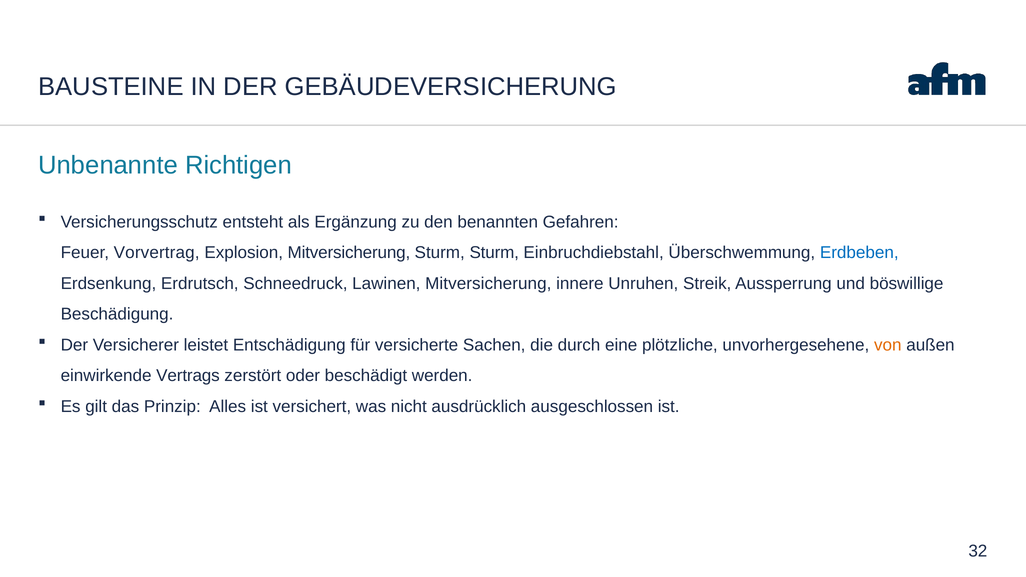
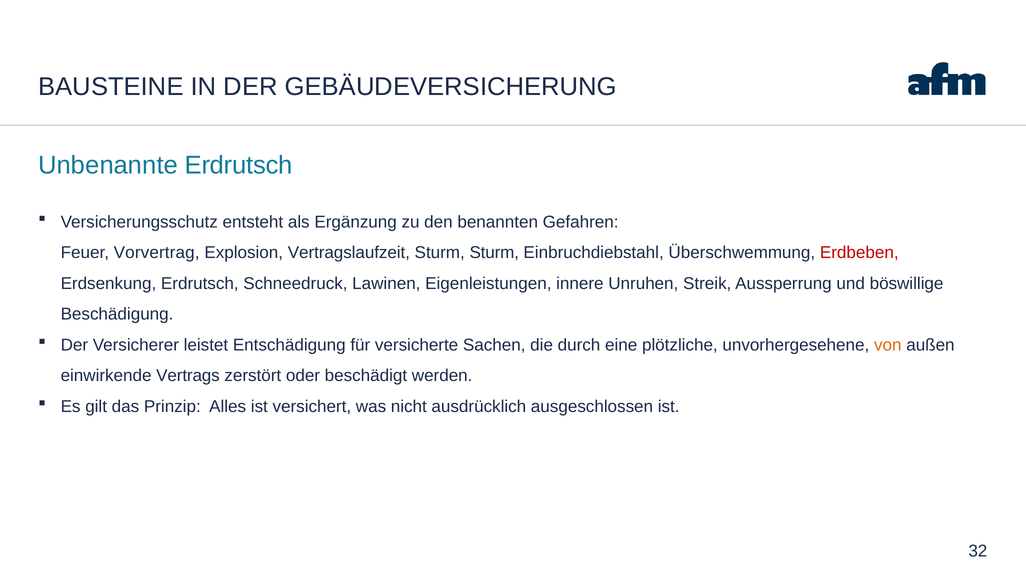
Unbenannte Richtigen: Richtigen -> Erdrutsch
Explosion Mitversicherung: Mitversicherung -> Vertragslaufzeit
Erdbeben colour: blue -> red
Lawinen Mitversicherung: Mitversicherung -> Eigenleistungen
